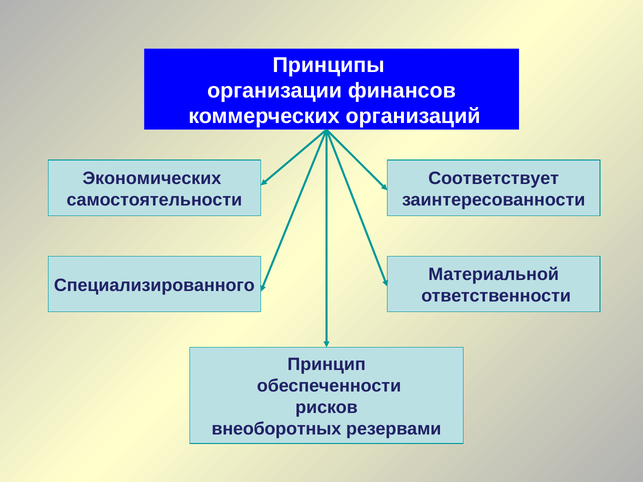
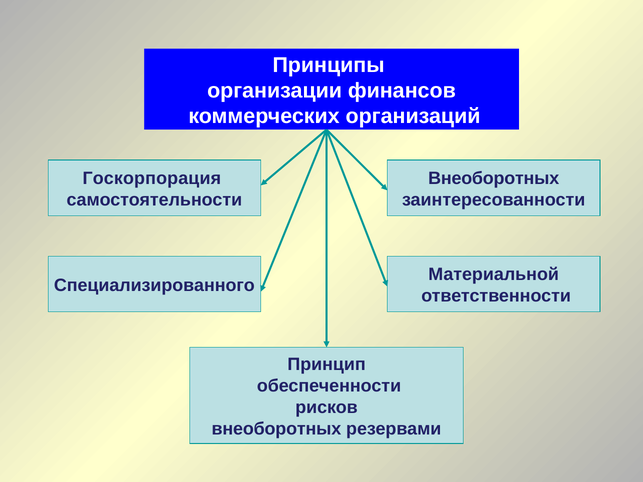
Экономических: Экономических -> Госкорпорация
Соответствует at (494, 178): Соответствует -> Внеоборотных
